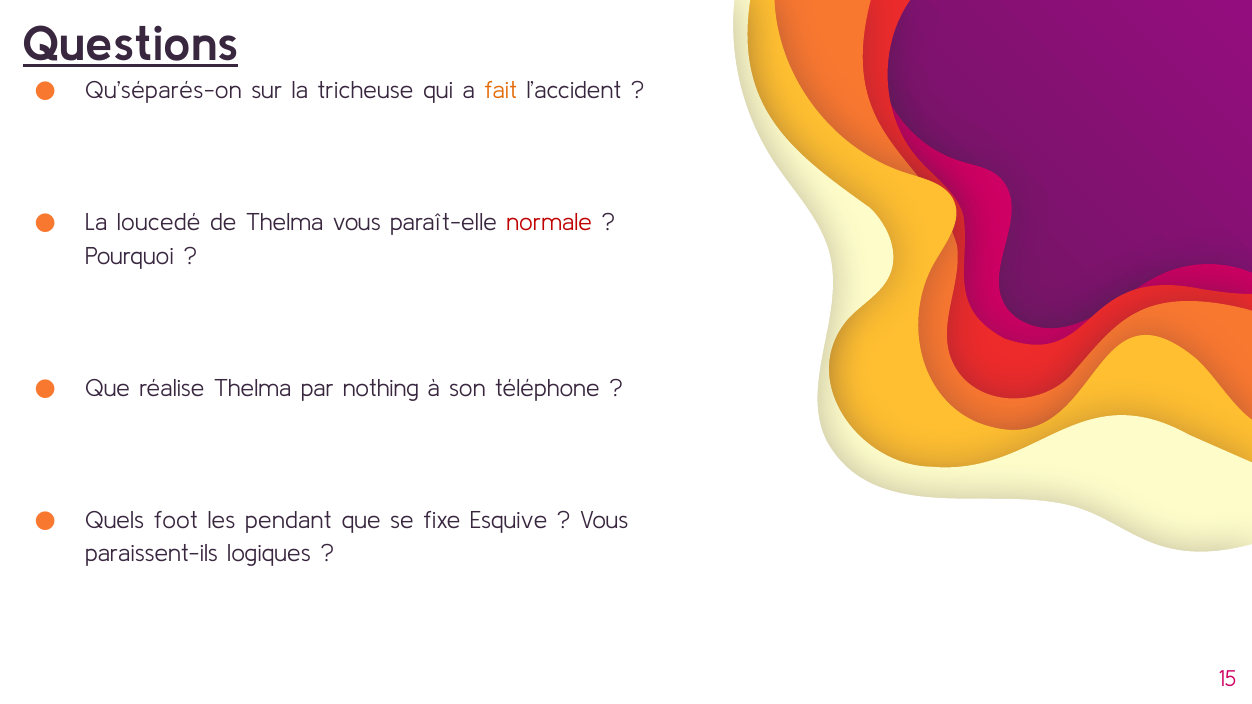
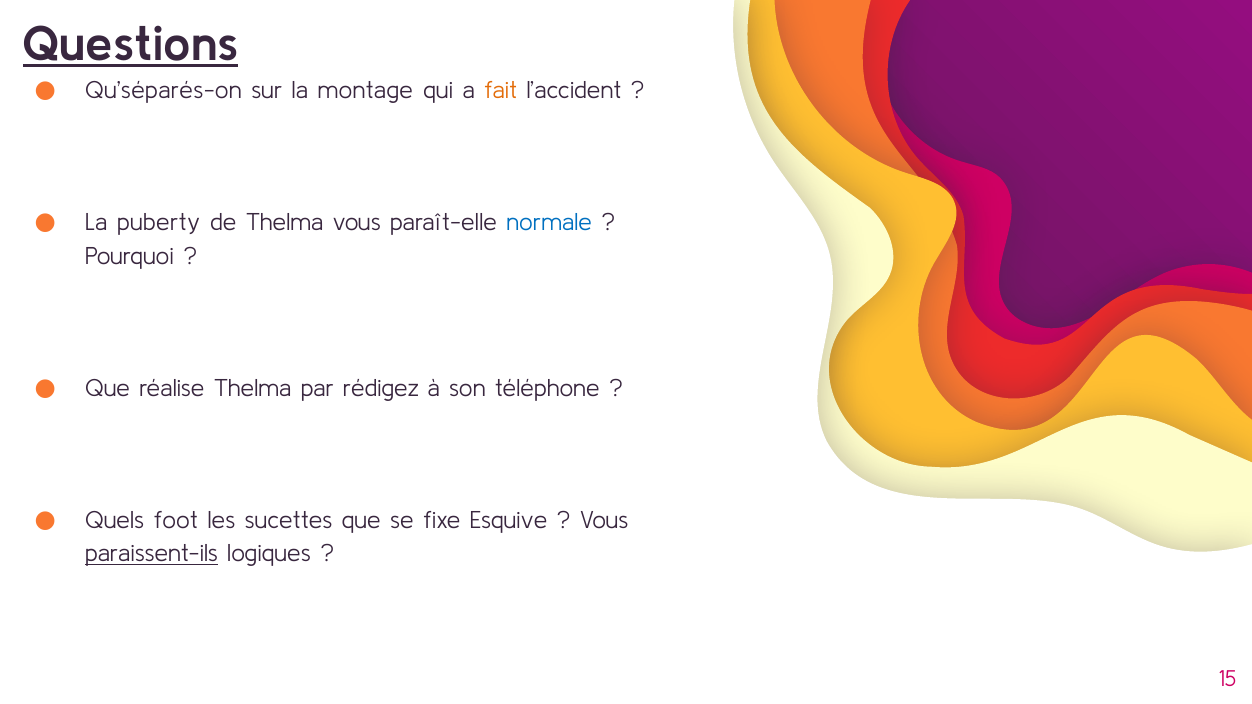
tricheuse: tricheuse -> montage
loucedé: loucedé -> puberty
normale colour: red -> blue
nothing: nothing -> rédigez
pendant: pendant -> sucettes
paraissent-ils underline: none -> present
